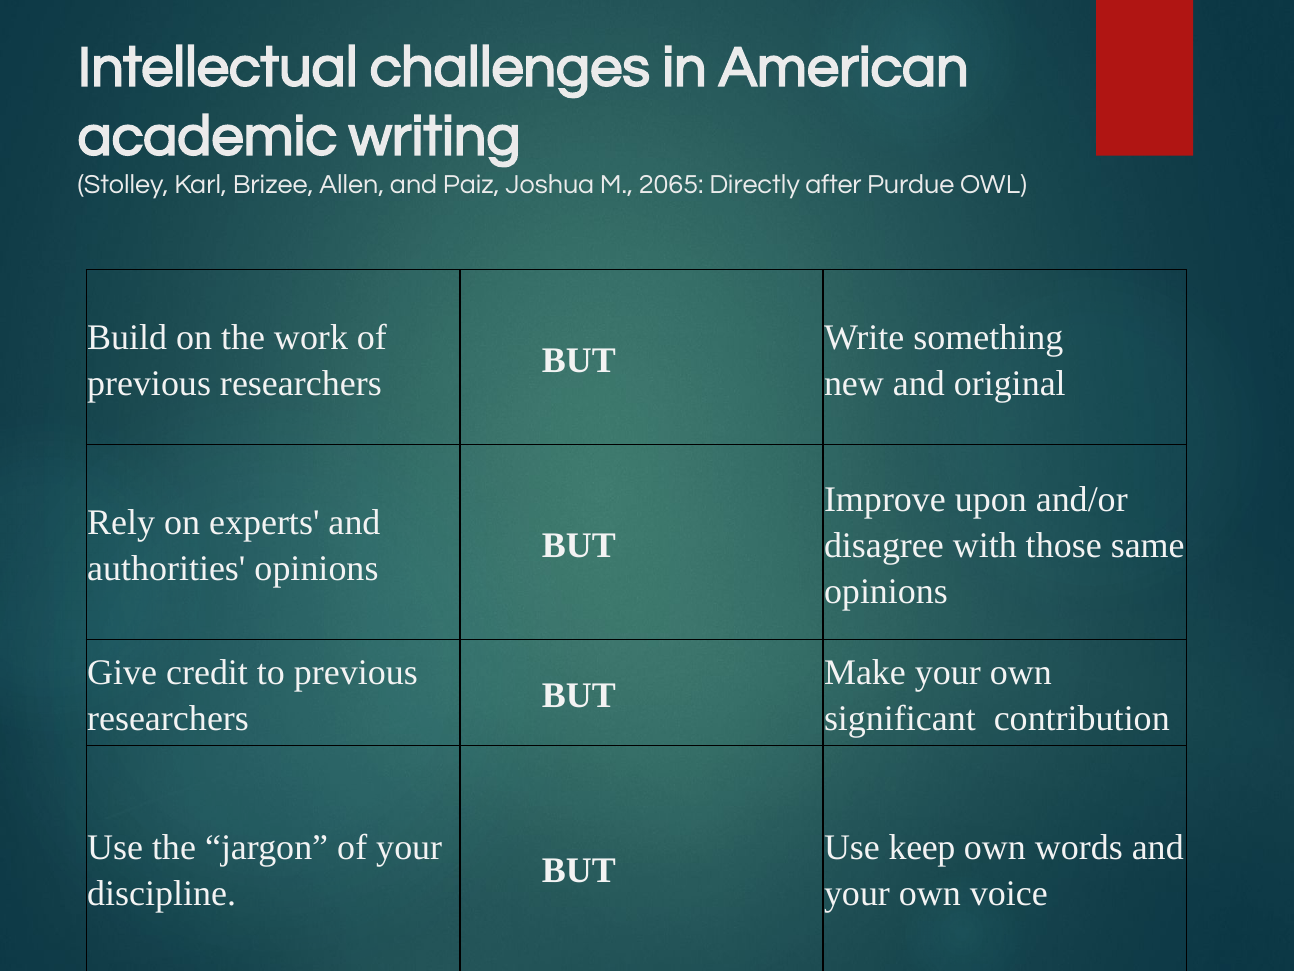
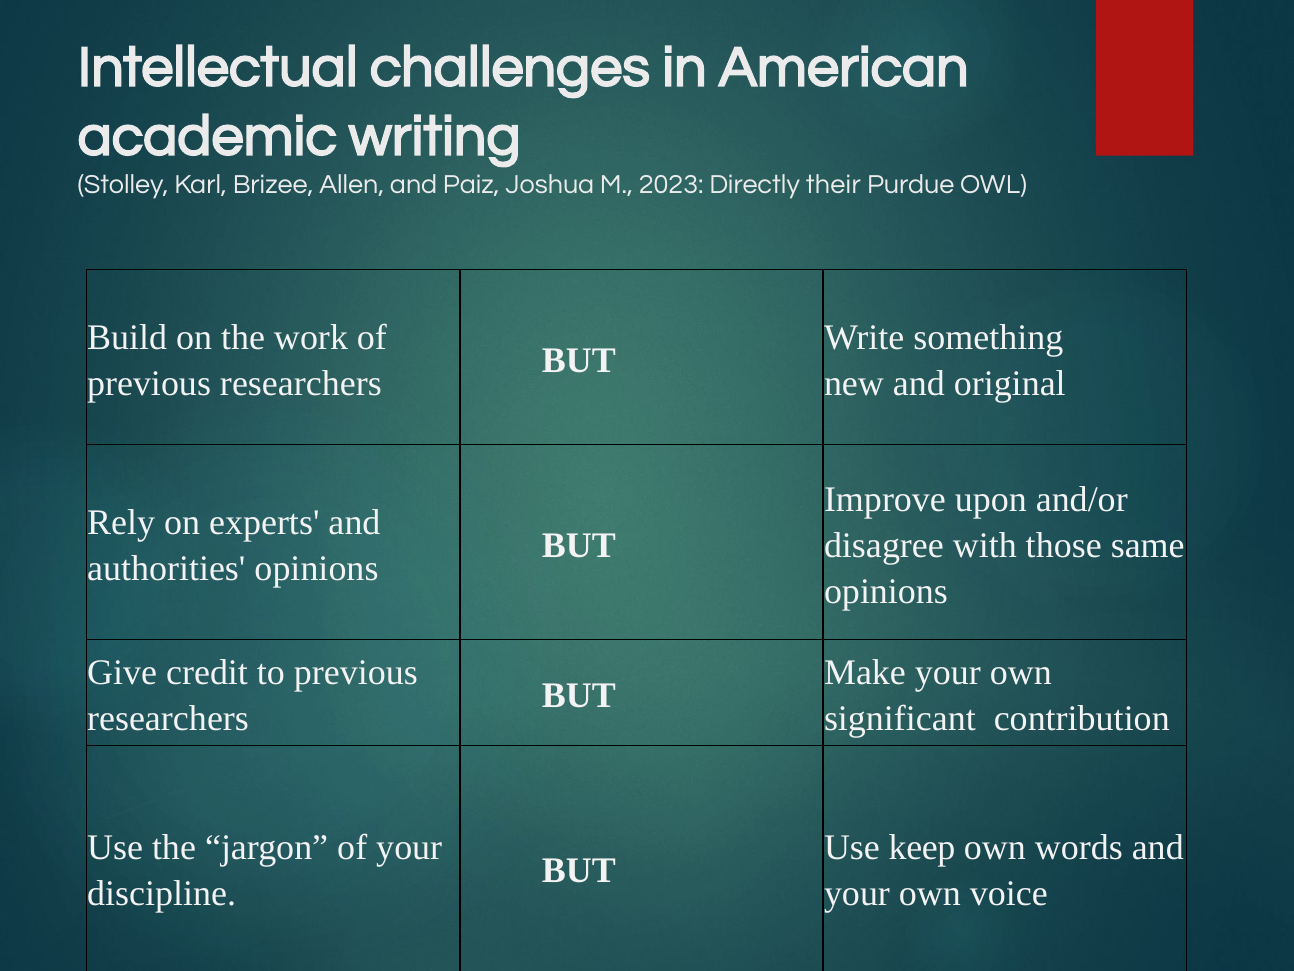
2065: 2065 -> 2023
after: after -> their
